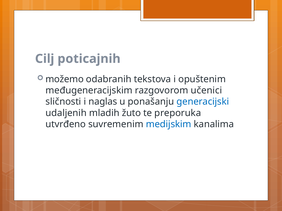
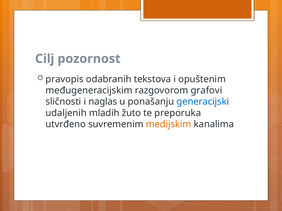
poticajnih: poticajnih -> pozornost
možemo: možemo -> pravopis
učenici: učenici -> grafovi
medijskim colour: blue -> orange
